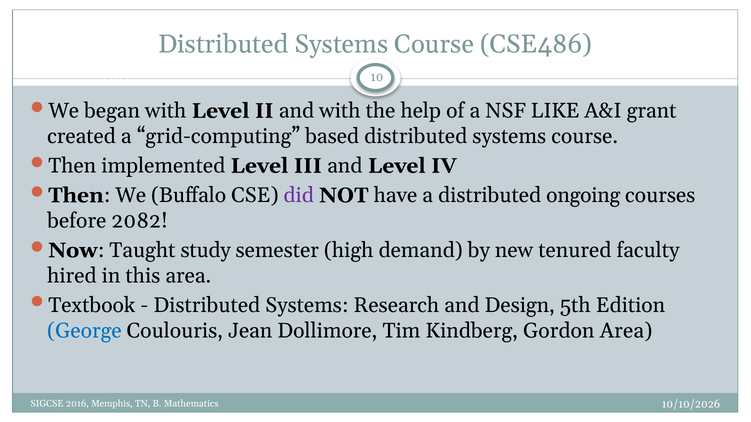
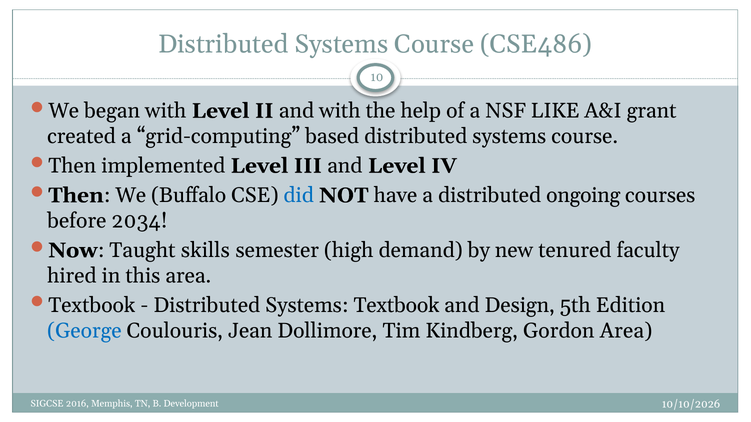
did colour: purple -> blue
2082: 2082 -> 2034
study: study -> skills
Systems Research: Research -> Textbook
Mathematics: Mathematics -> Development
